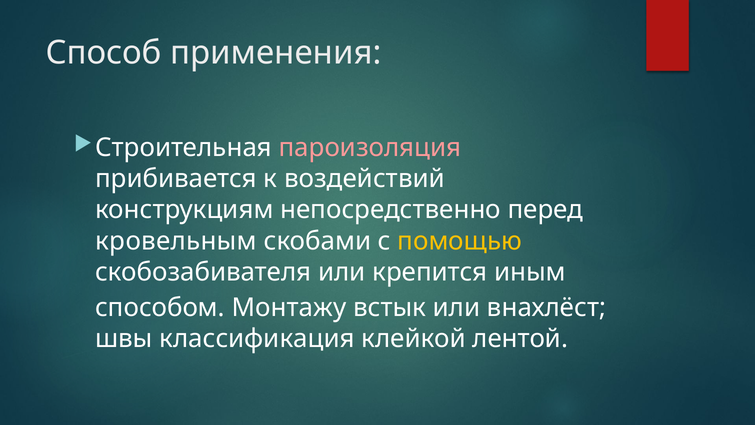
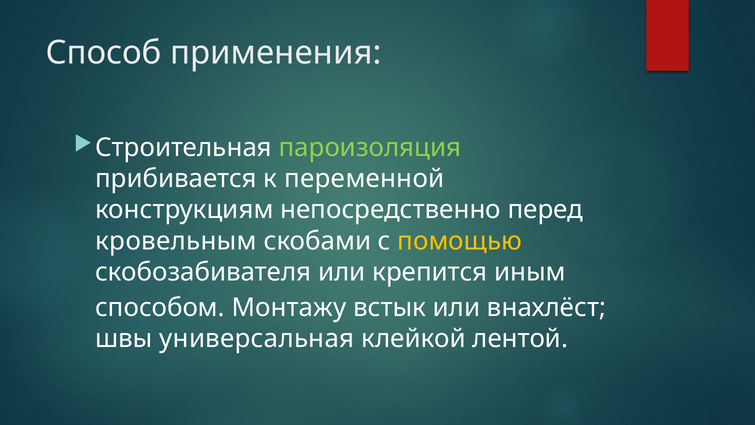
пароизоляция colour: pink -> light green
воздействий: воздействий -> переменной
классификация: классификация -> универсальная
